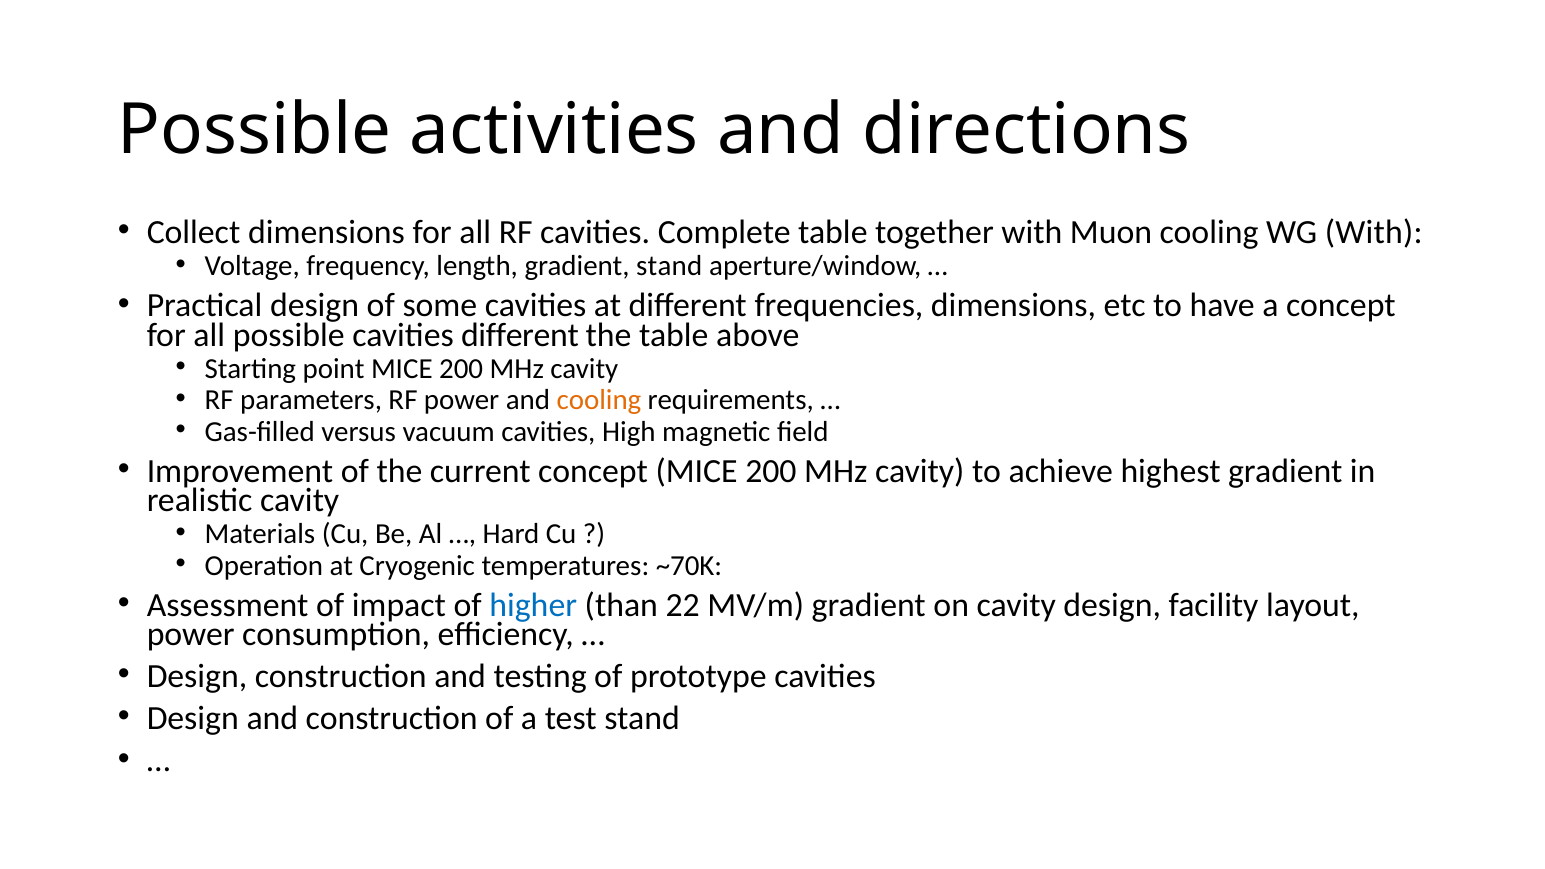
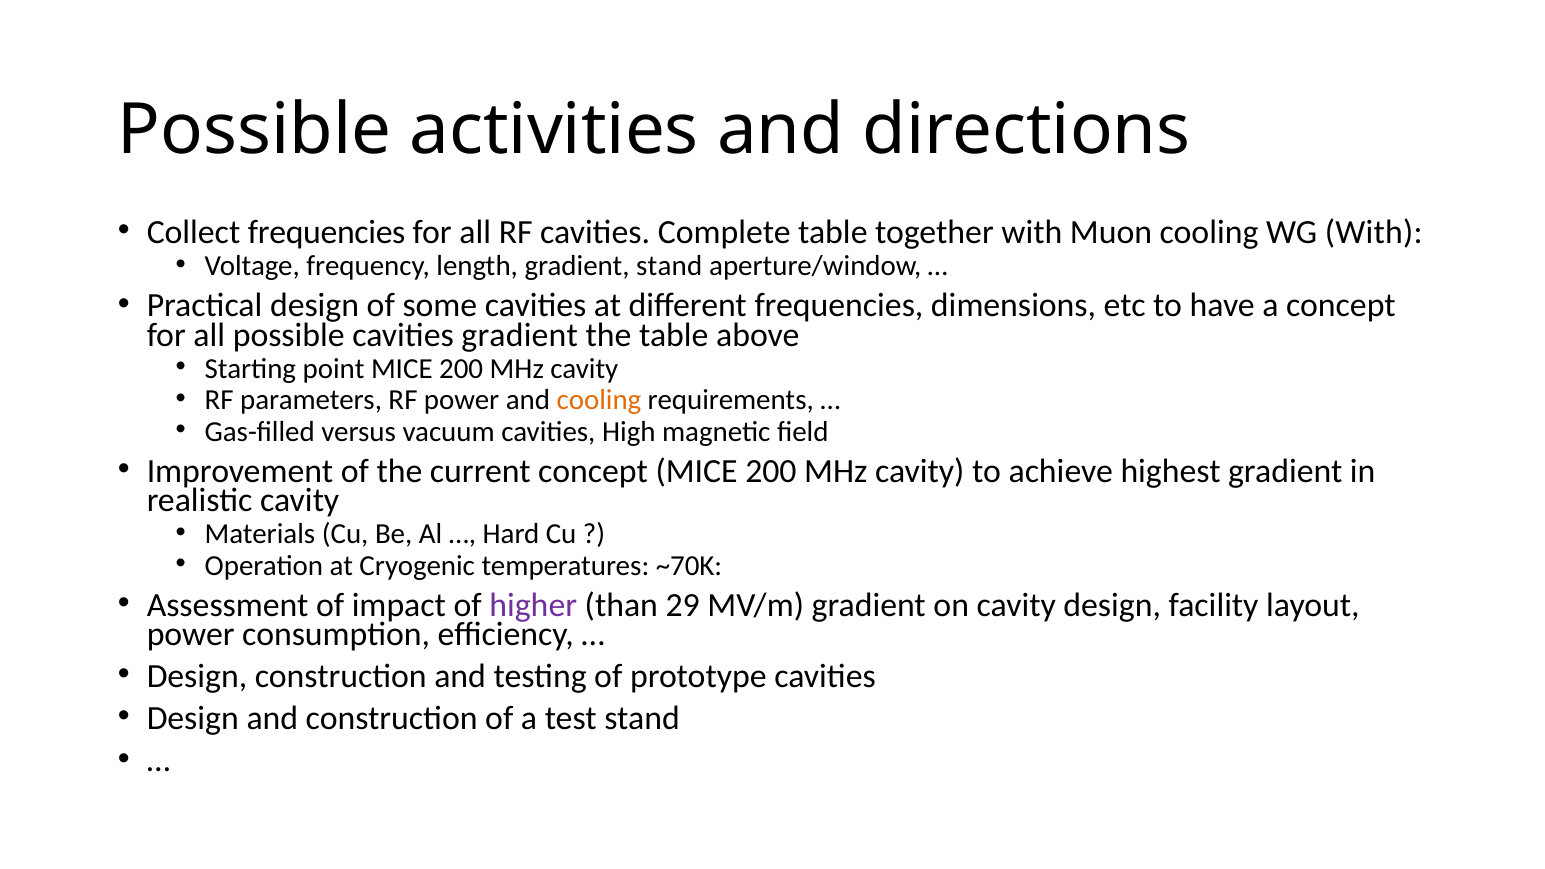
Collect dimensions: dimensions -> frequencies
cavities different: different -> gradient
higher colour: blue -> purple
22: 22 -> 29
